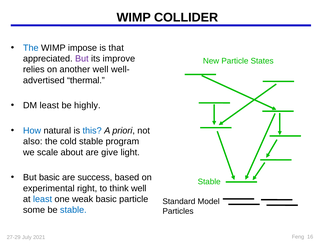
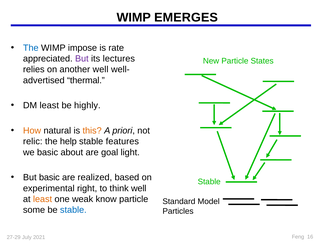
COLLIDER: COLLIDER -> EMERGES
that: that -> rate
improve: improve -> lectures
How colour: blue -> orange
this colour: blue -> orange
also: also -> relic
cold: cold -> help
program: program -> features
we scale: scale -> basic
give: give -> goal
success: success -> realized
least at (43, 199) colour: blue -> orange
weak basic: basic -> know
